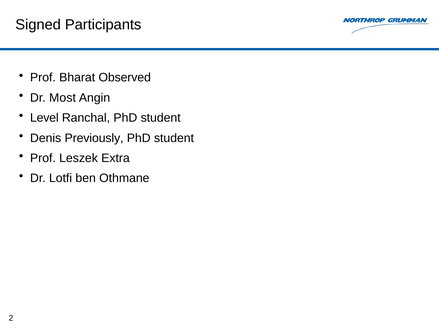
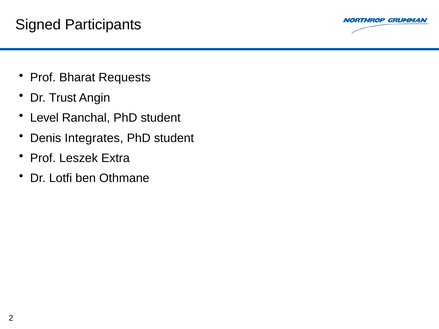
Observed: Observed -> Requests
Most: Most -> Trust
Previously: Previously -> Integrates
